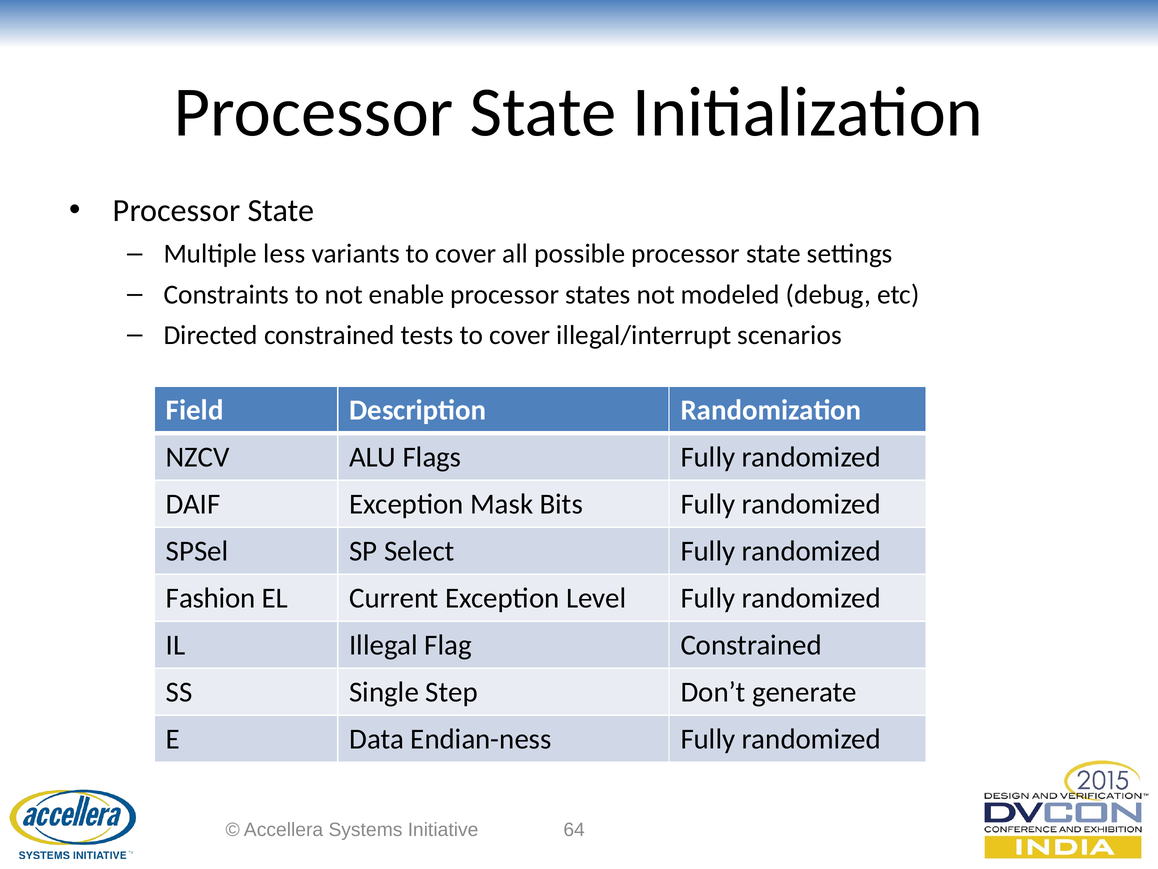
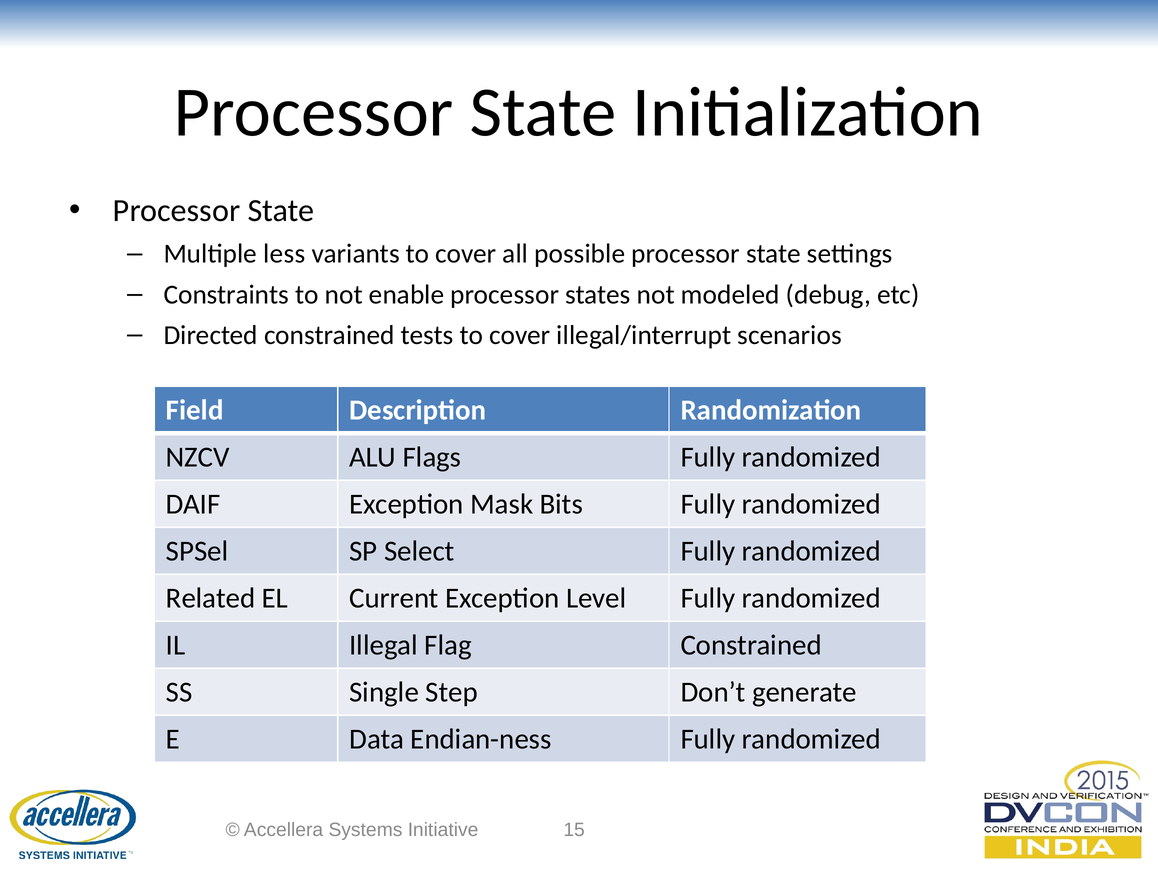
Fashion: Fashion -> Related
64: 64 -> 15
